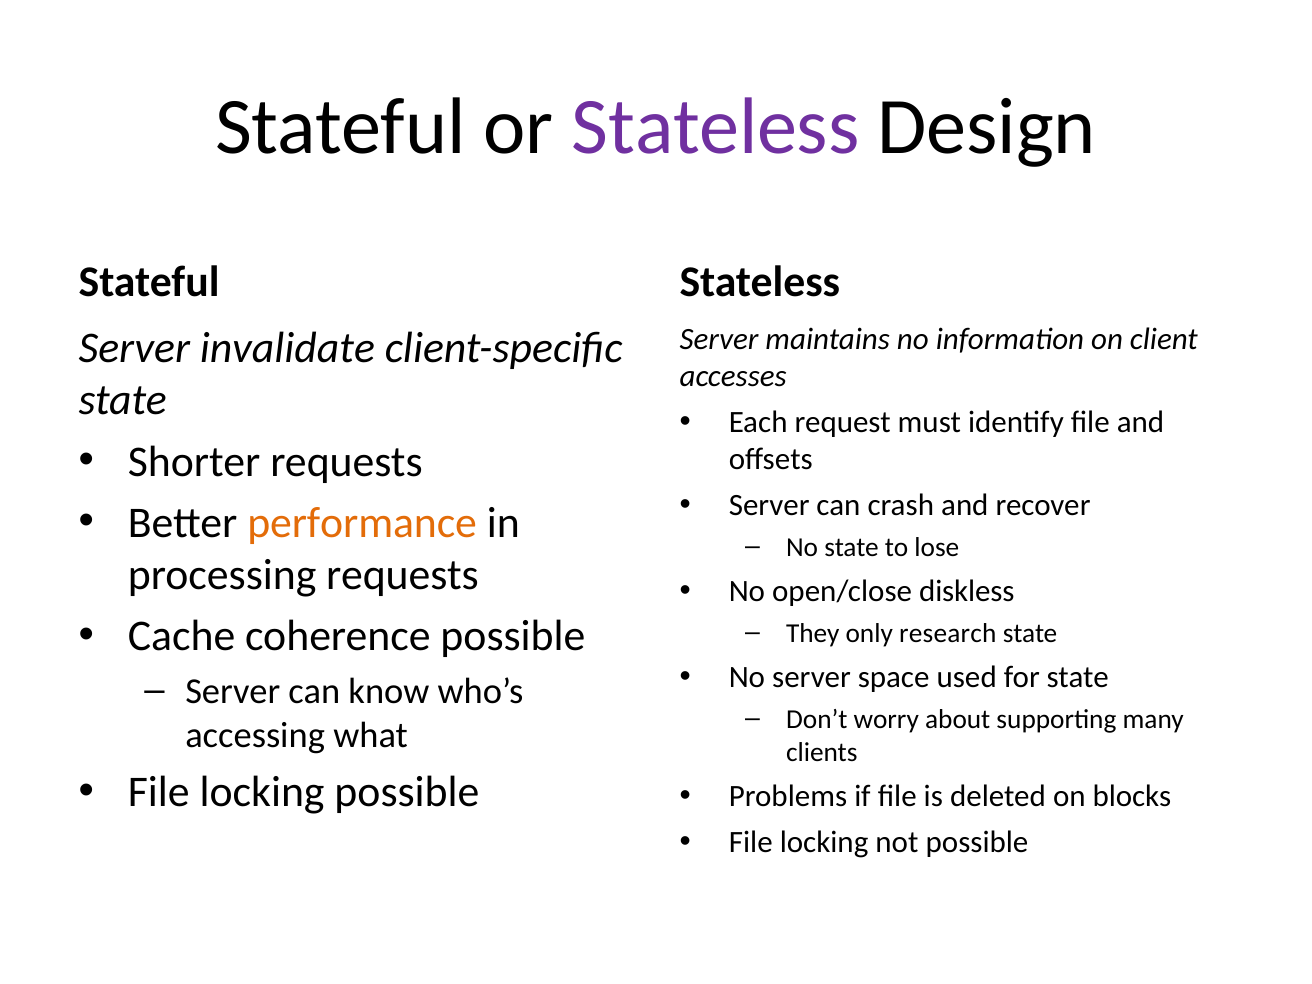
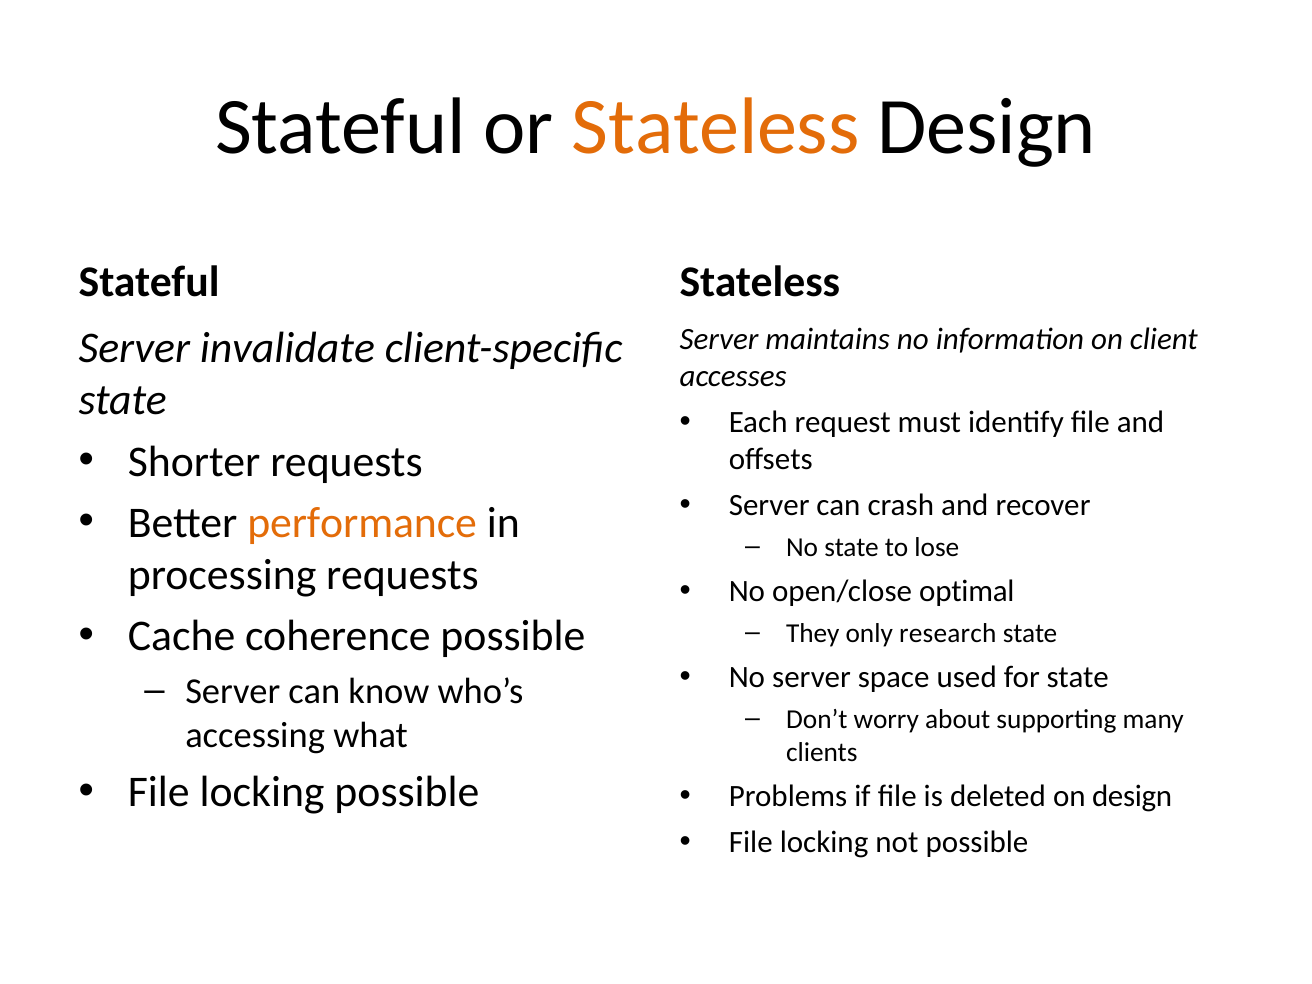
Stateless at (716, 127) colour: purple -> orange
diskless: diskless -> optimal
on blocks: blocks -> design
